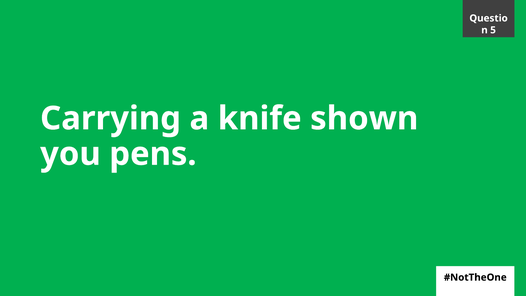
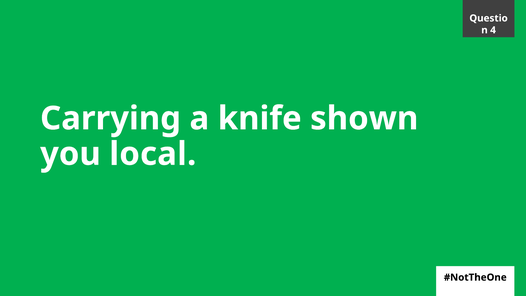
5: 5 -> 4
pens: pens -> local
